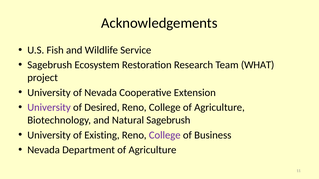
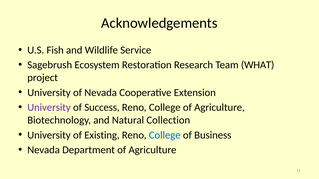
Desired: Desired -> Success
Natural Sagebrush: Sagebrush -> Collection
College at (165, 135) colour: purple -> blue
